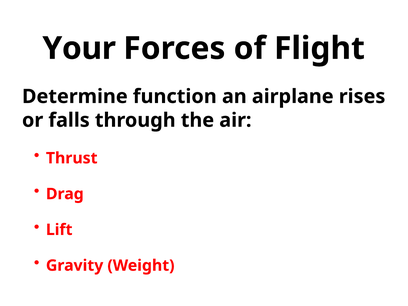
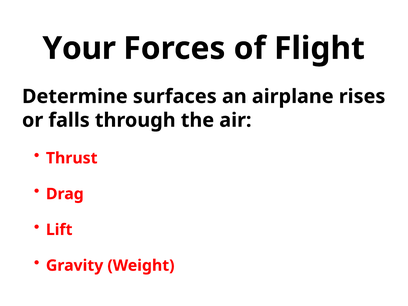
function: function -> surfaces
